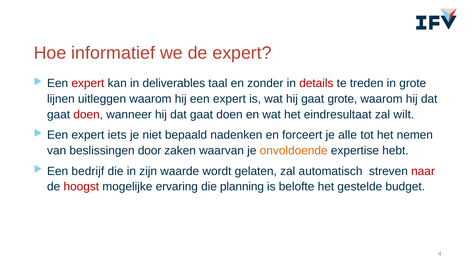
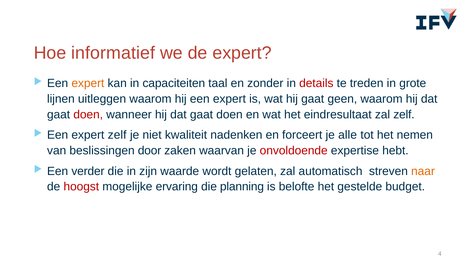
expert at (88, 84) colour: red -> orange
deliverables: deliverables -> capaciteiten
gaat grote: grote -> geen
zal wilt: wilt -> zelf
expert iets: iets -> zelf
bepaald: bepaald -> kwaliteit
onvoldoende colour: orange -> red
bedrijf: bedrijf -> verder
naar colour: red -> orange
